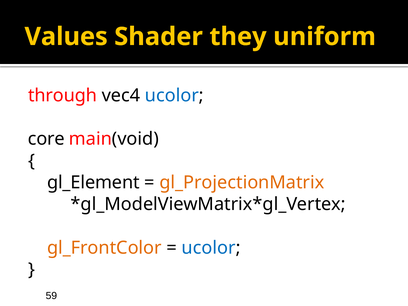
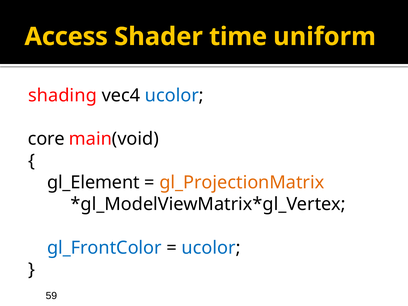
Values: Values -> Access
they: they -> time
through: through -> shading
gl_FrontColor colour: orange -> blue
